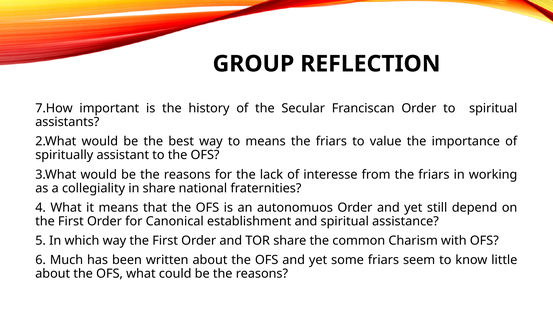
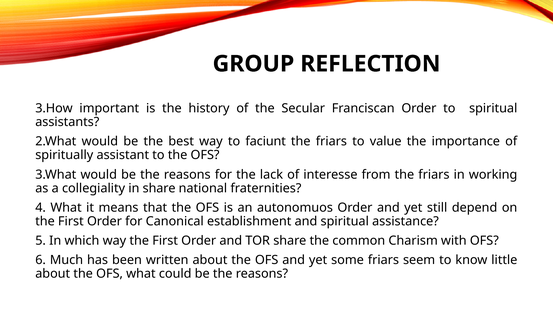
7.How: 7.How -> 3.How
to means: means -> faciunt
